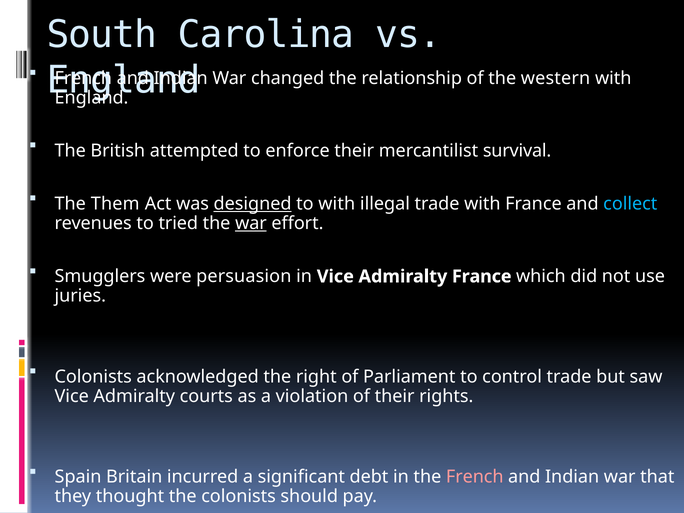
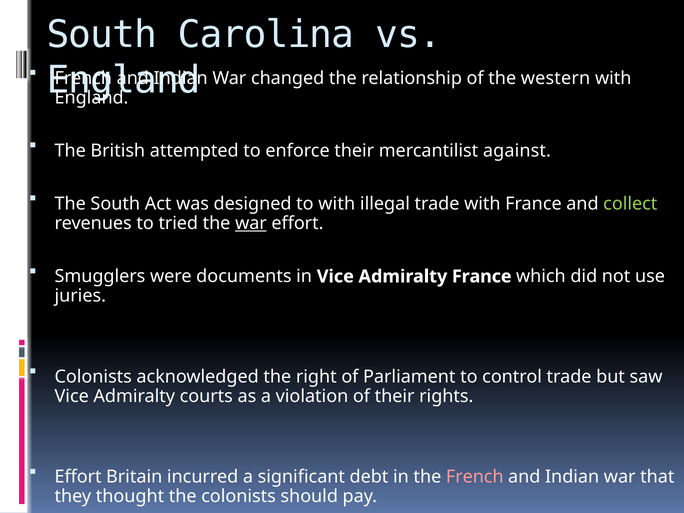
survival: survival -> against
The Them: Them -> South
designed underline: present -> none
collect colour: light blue -> light green
persuasion: persuasion -> documents
Spain at (78, 477): Spain -> Effort
